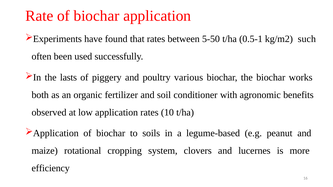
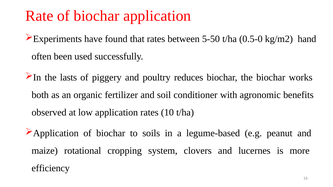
0.5-1: 0.5-1 -> 0.5-0
such: such -> hand
various: various -> reduces
